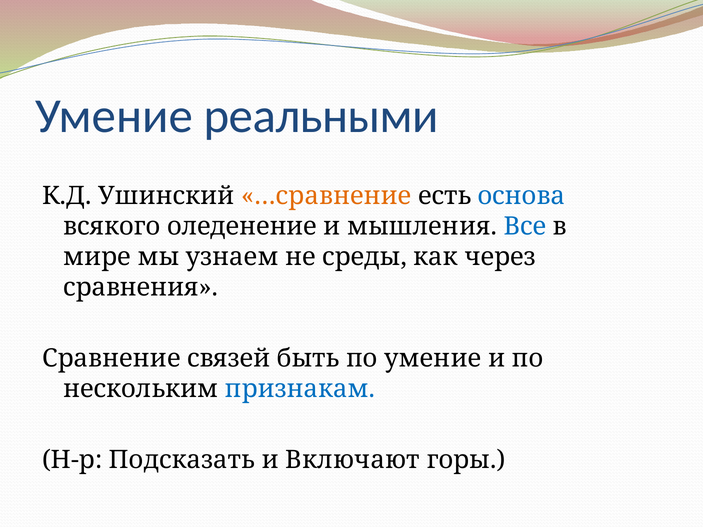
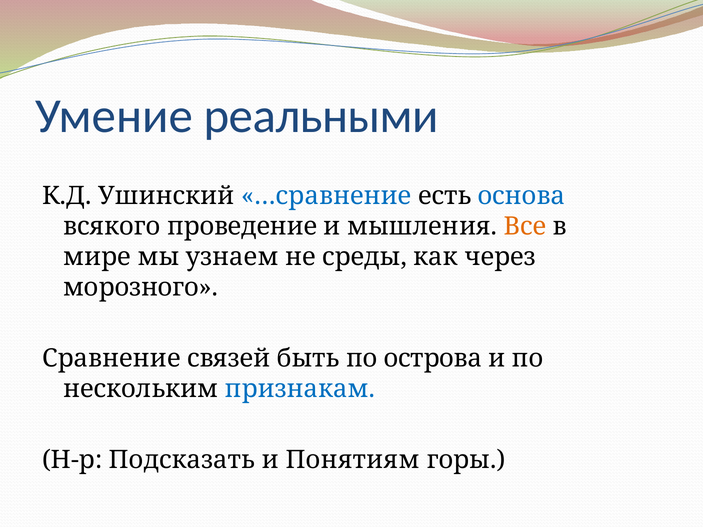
…сравнение colour: orange -> blue
оледенение: оледенение -> проведение
Все colour: blue -> orange
сравнения: сравнения -> морозного
по умение: умение -> острова
Включают: Включают -> Понятиям
